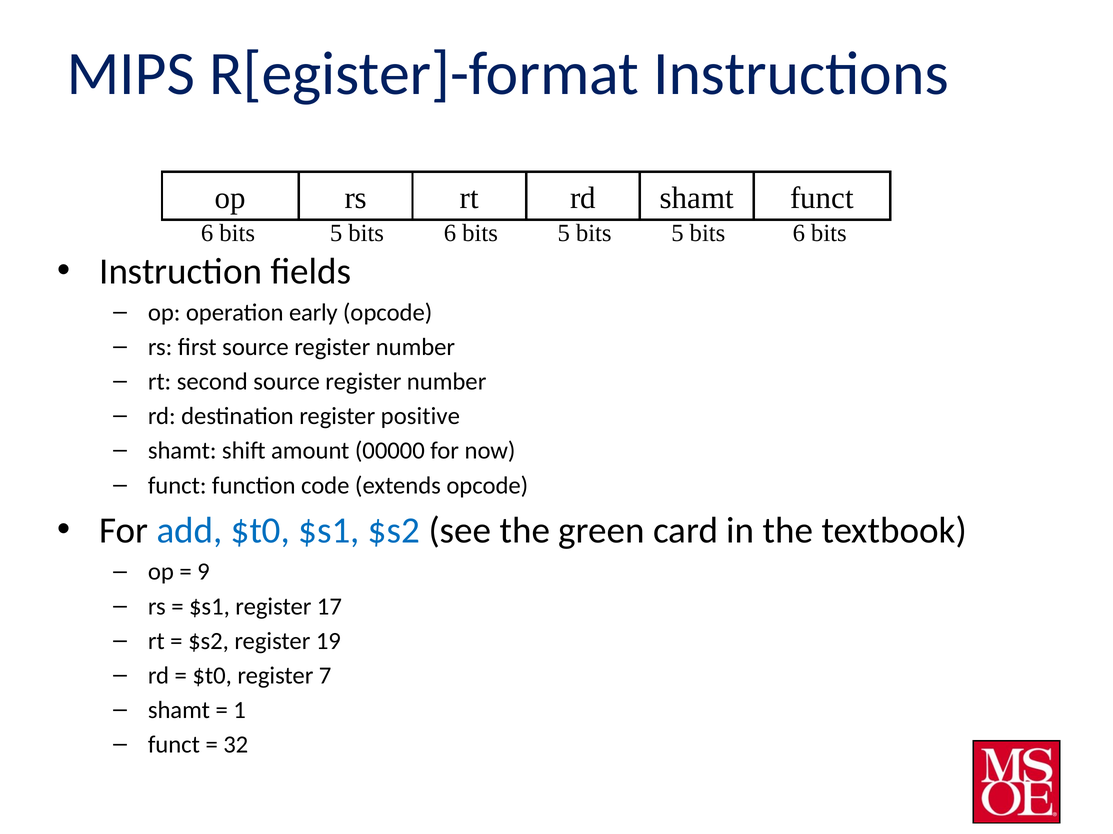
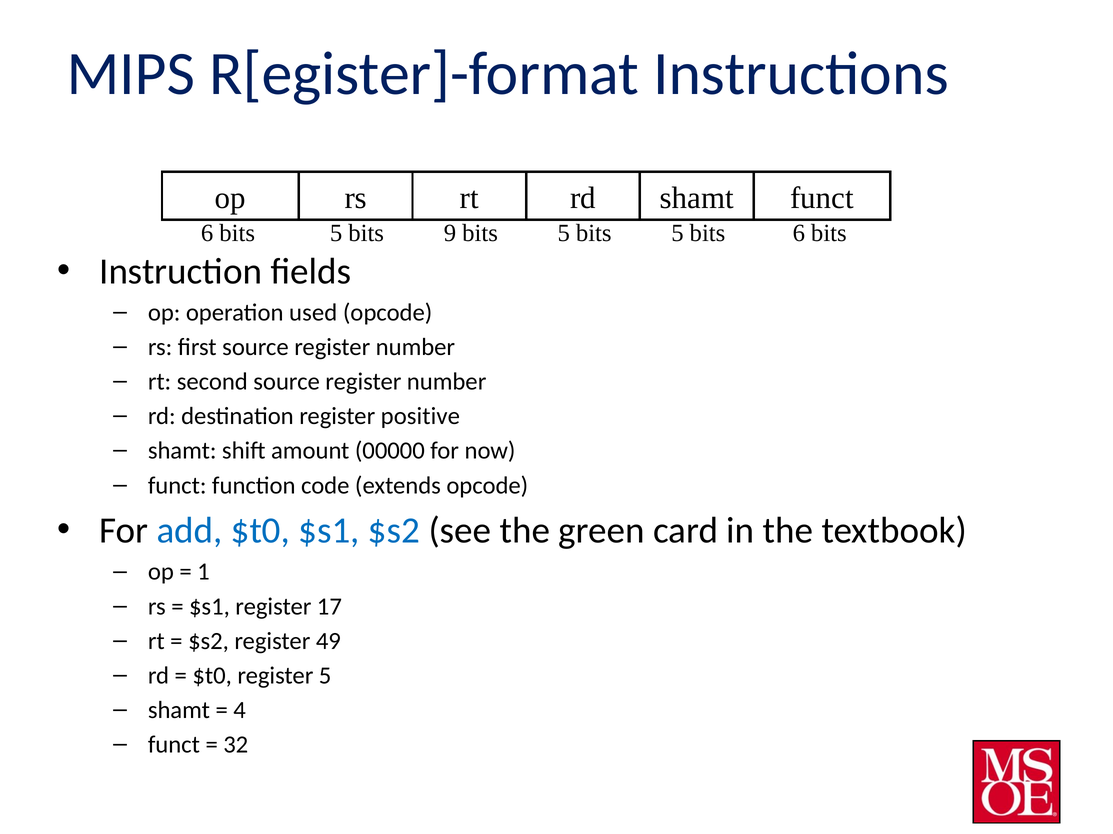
5 bits 6: 6 -> 9
early: early -> used
9: 9 -> 1
19: 19 -> 49
register 7: 7 -> 5
1: 1 -> 4
